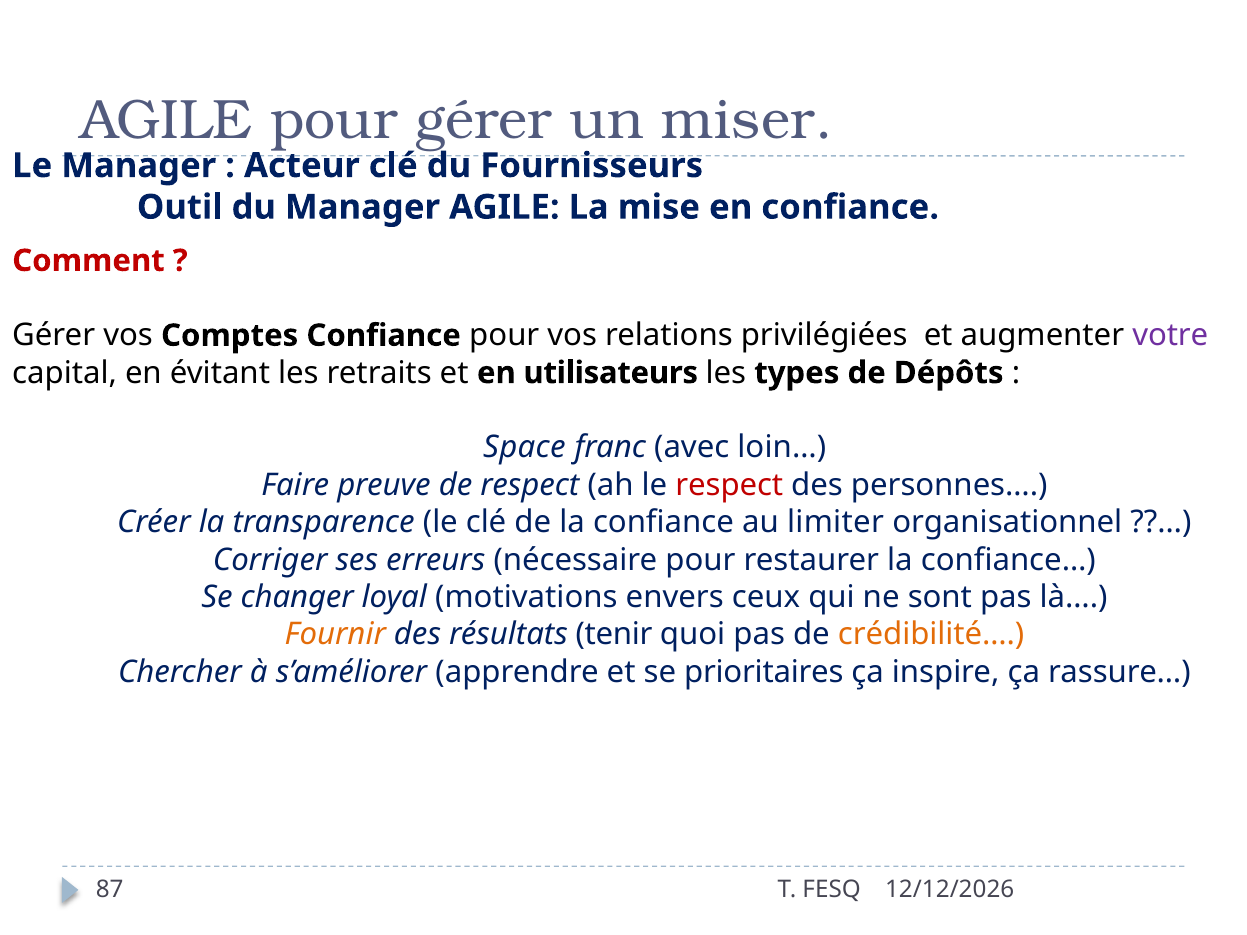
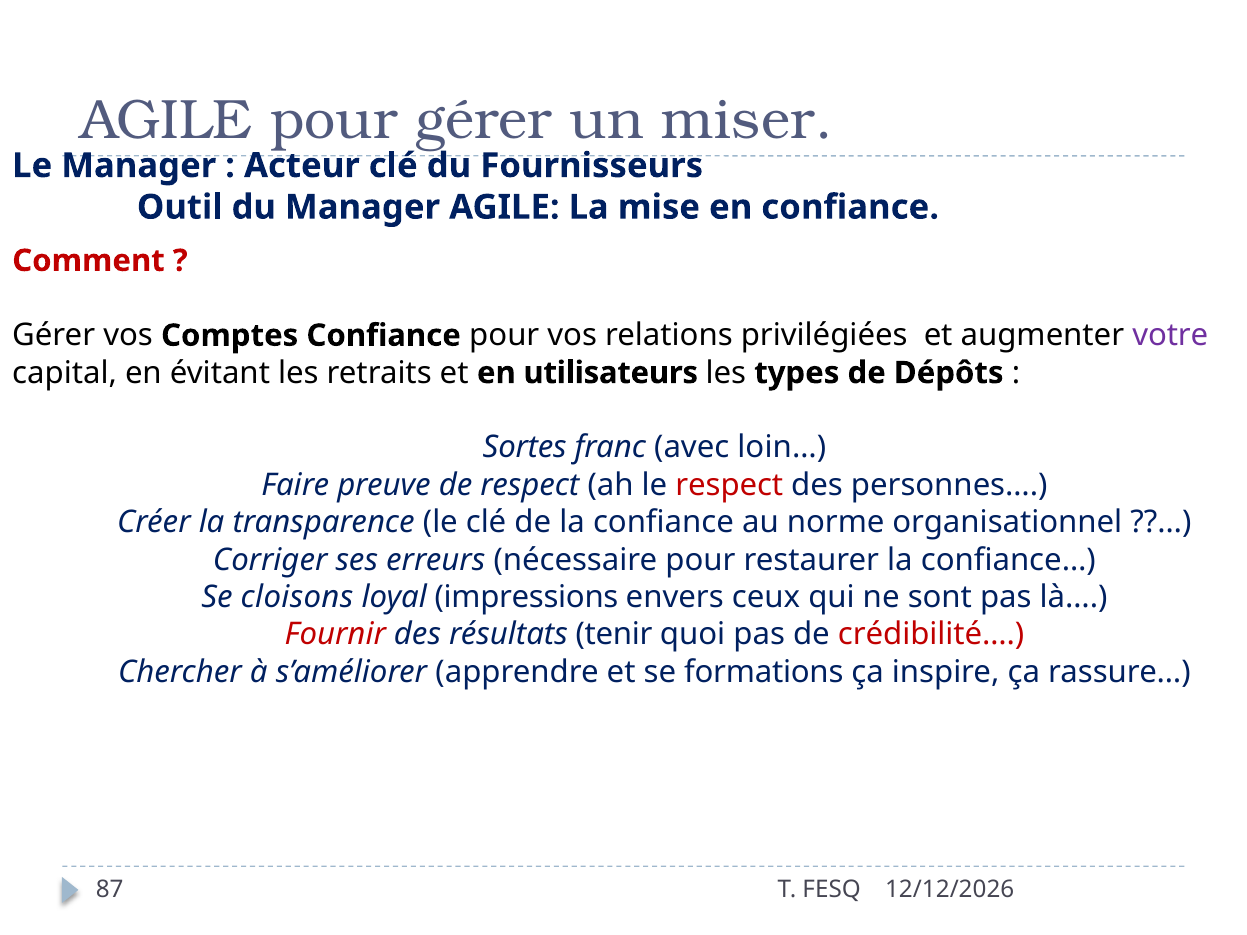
Space: Space -> Sortes
limiter: limiter -> norme
changer: changer -> cloisons
motivations: motivations -> impressions
Fournir colour: orange -> red
crédibilité… colour: orange -> red
prioritaires: prioritaires -> formations
